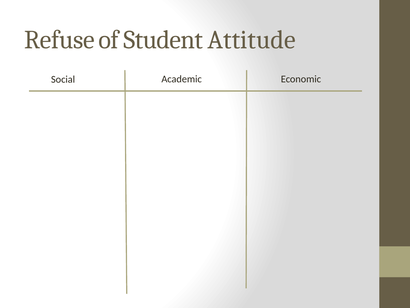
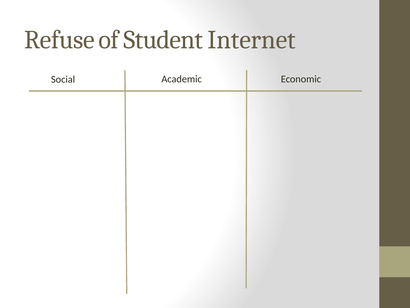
Attitude: Attitude -> Internet
